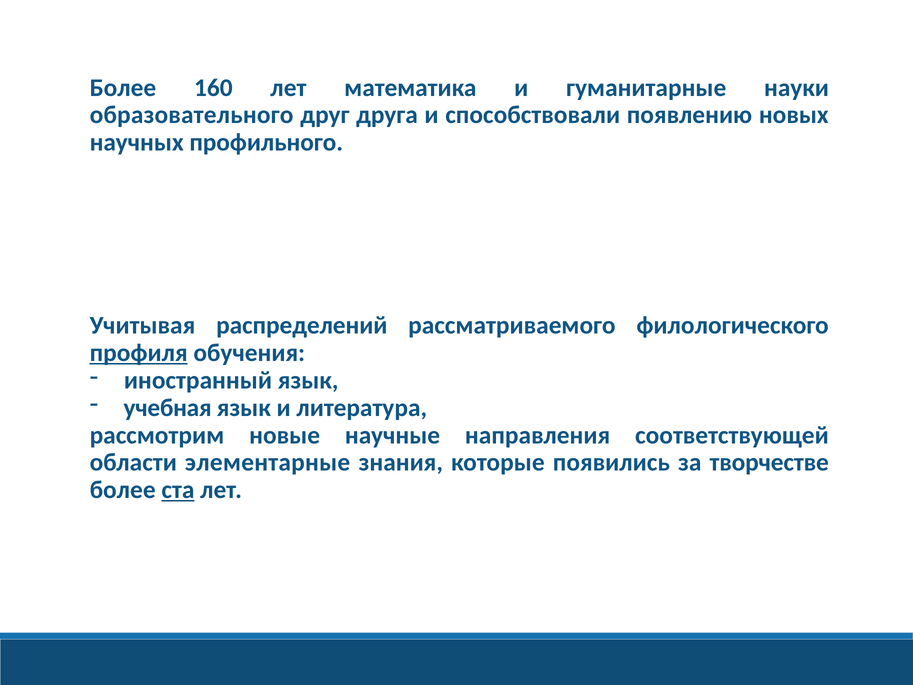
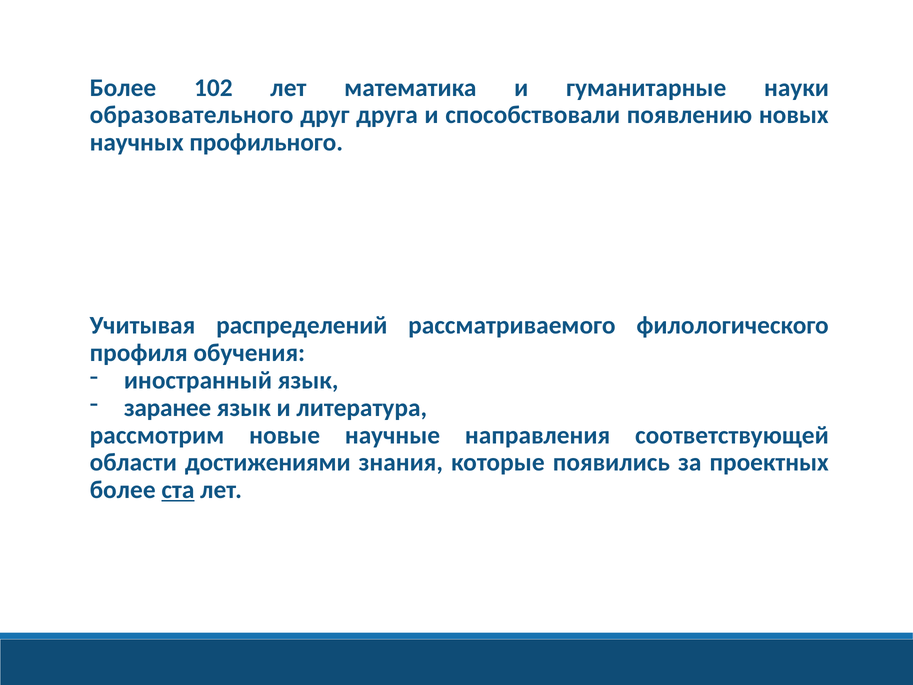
160: 160 -> 102
профиля underline: present -> none
учебная: учебная -> заранее
элементарные: элементарные -> достижениями
творчестве: творчестве -> проектных
